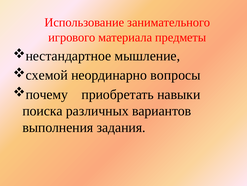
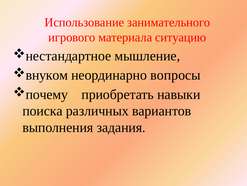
предметы: предметы -> ситуацию
схемой: схемой -> внуком
